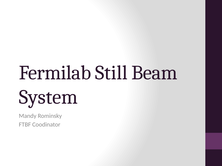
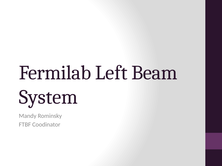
Still: Still -> Left
